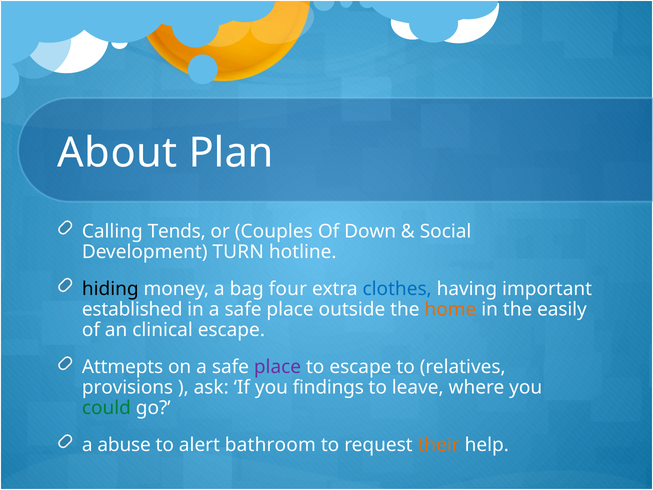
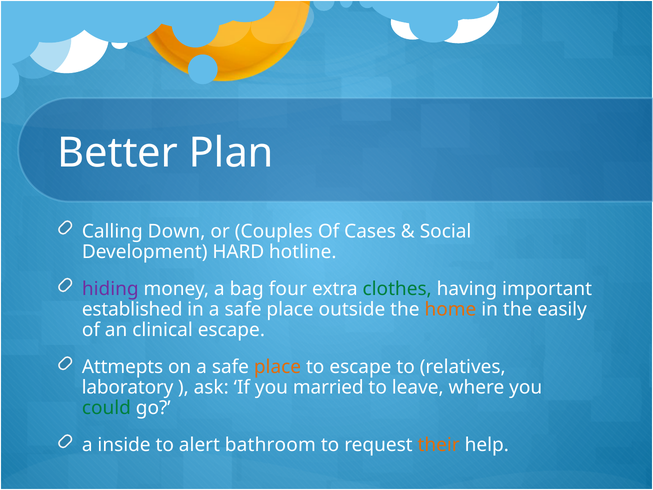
About: About -> Better
Tends: Tends -> Down
Down: Down -> Cases
TURN: TURN -> HARD
hiding colour: black -> purple
clothes colour: blue -> green
place at (277, 367) colour: purple -> orange
provisions: provisions -> laboratory
findings: findings -> married
abuse: abuse -> inside
